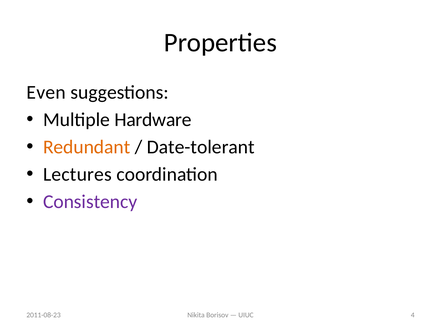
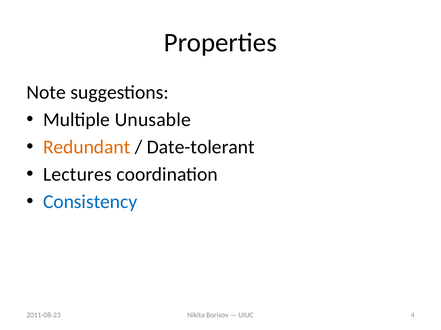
Even: Even -> Note
Hardware: Hardware -> Unusable
Consistency colour: purple -> blue
